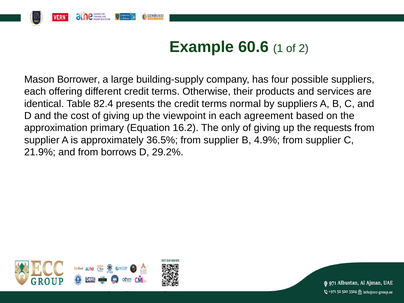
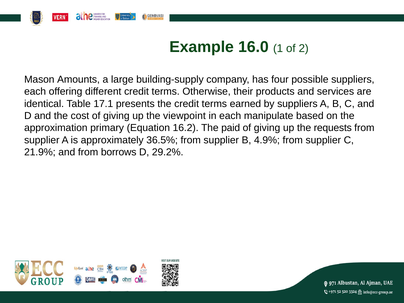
60.6: 60.6 -> 16.0
Borrower: Borrower -> Amounts
82.4: 82.4 -> 17.1
normal: normal -> earned
agreement: agreement -> manipulate
only: only -> paid
